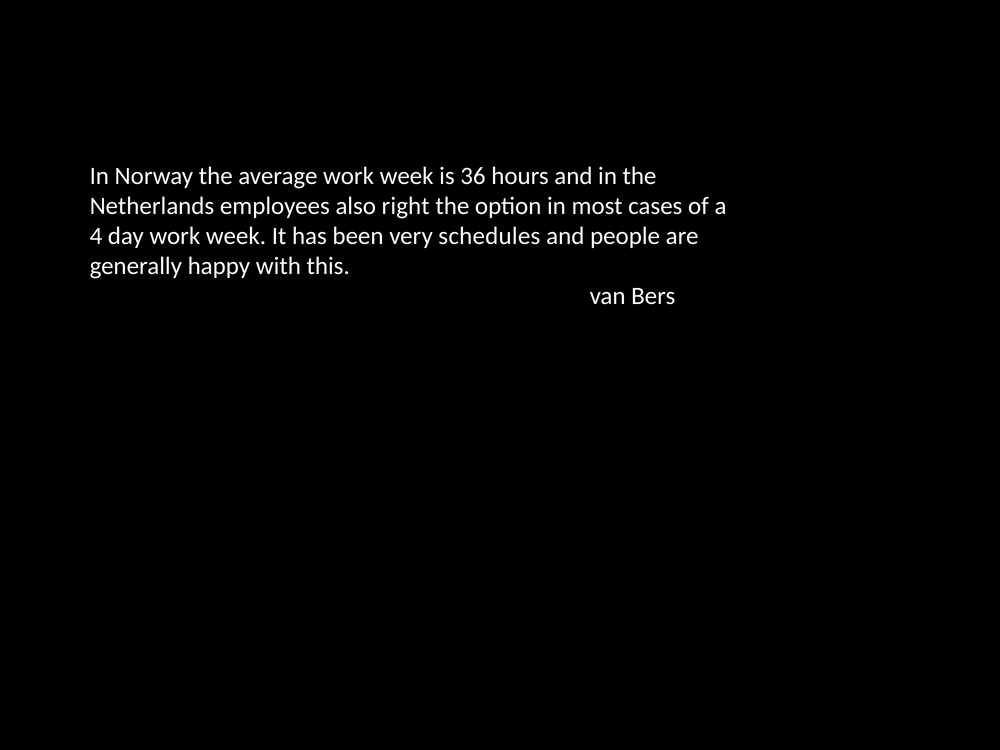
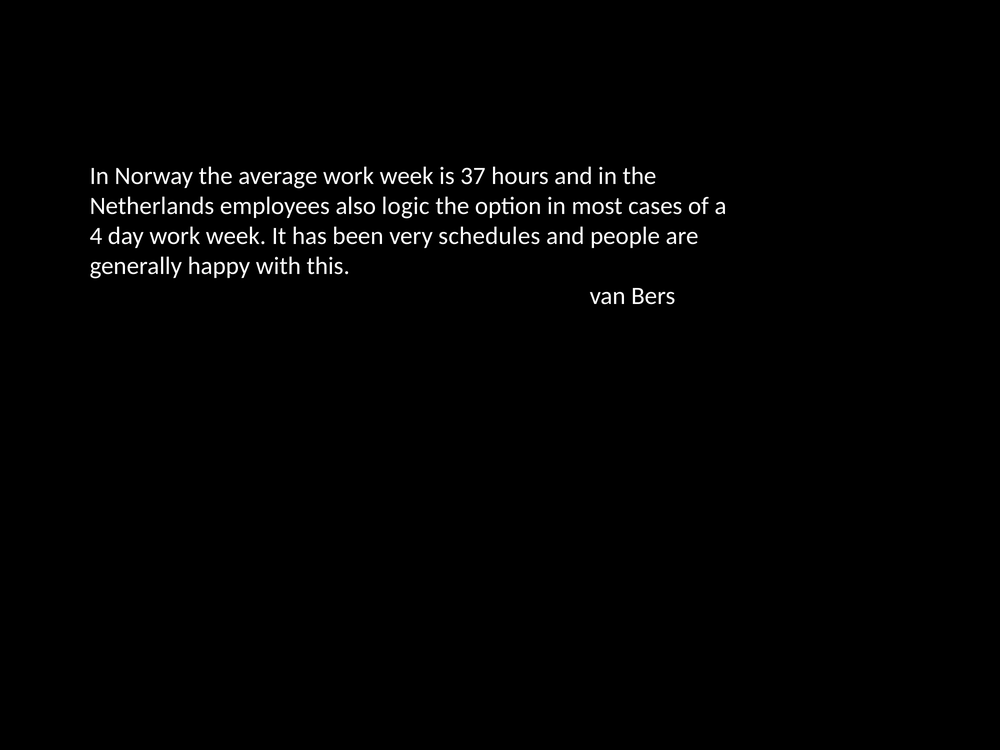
36: 36 -> 37
right: right -> logic
